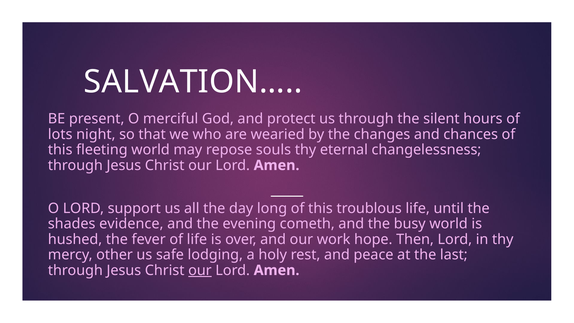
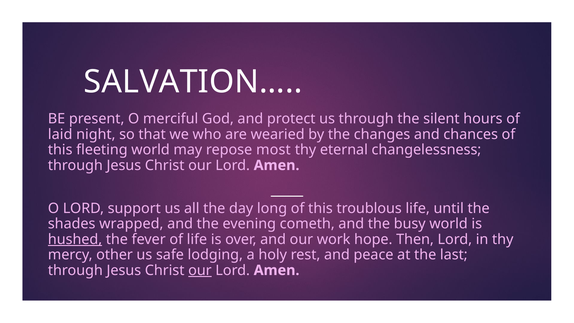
lots: lots -> laid
souls: souls -> most
evidence: evidence -> wrapped
hushed underline: none -> present
